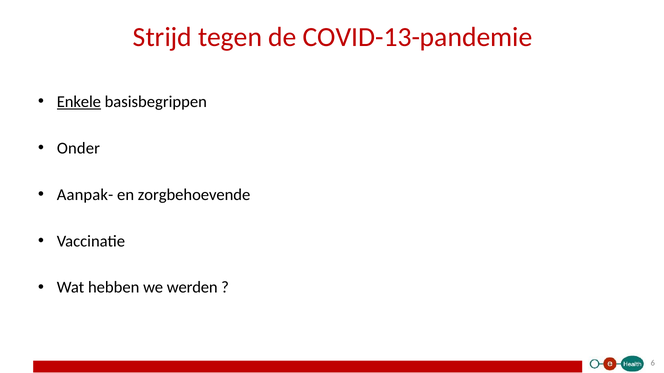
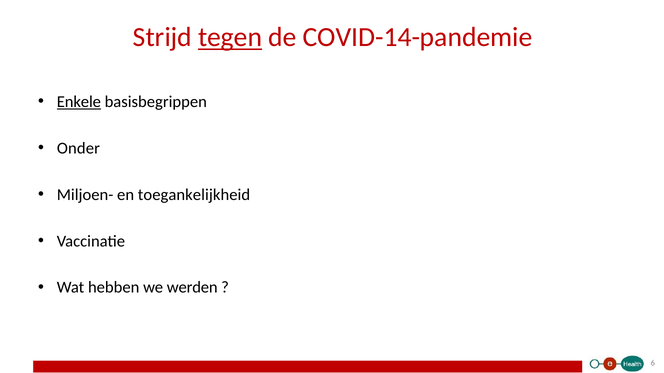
tegen underline: none -> present
COVID-13-pandemie: COVID-13-pandemie -> COVID-14-pandemie
Aanpak-: Aanpak- -> Miljoen-
zorgbehoevende: zorgbehoevende -> toegankelijkheid
